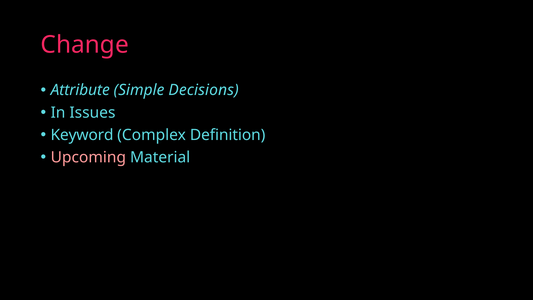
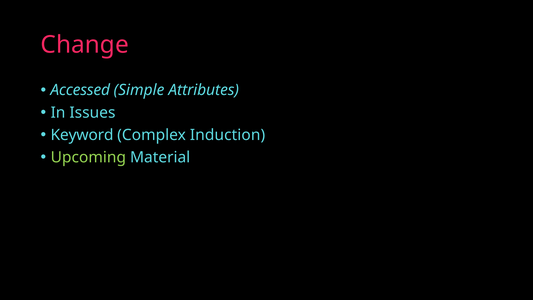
Attribute: Attribute -> Accessed
Decisions: Decisions -> Attributes
Definition: Definition -> Induction
Upcoming colour: pink -> light green
